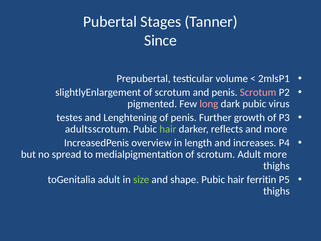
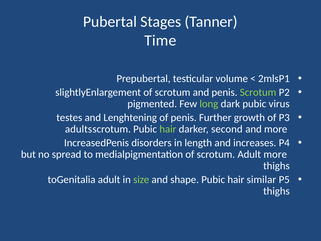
Since: Since -> Time
Scrotum at (258, 92) colour: pink -> light green
long colour: pink -> light green
reflects: reflects -> second
overview: overview -> disorders
ferritin: ferritin -> similar
